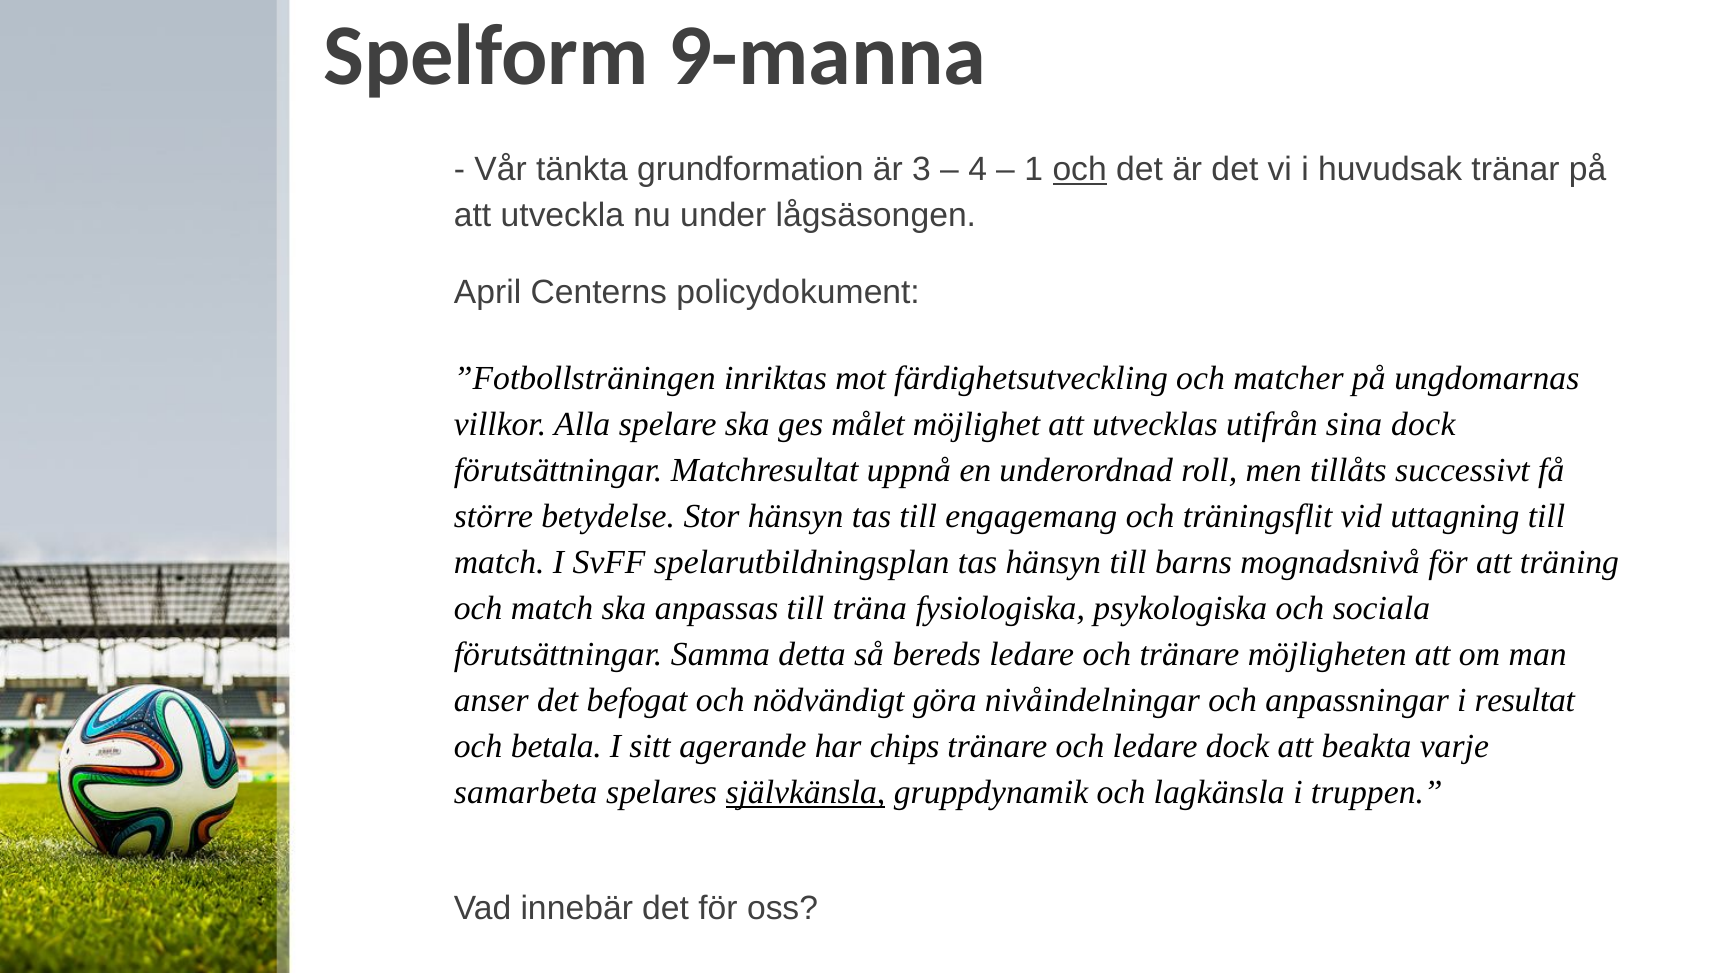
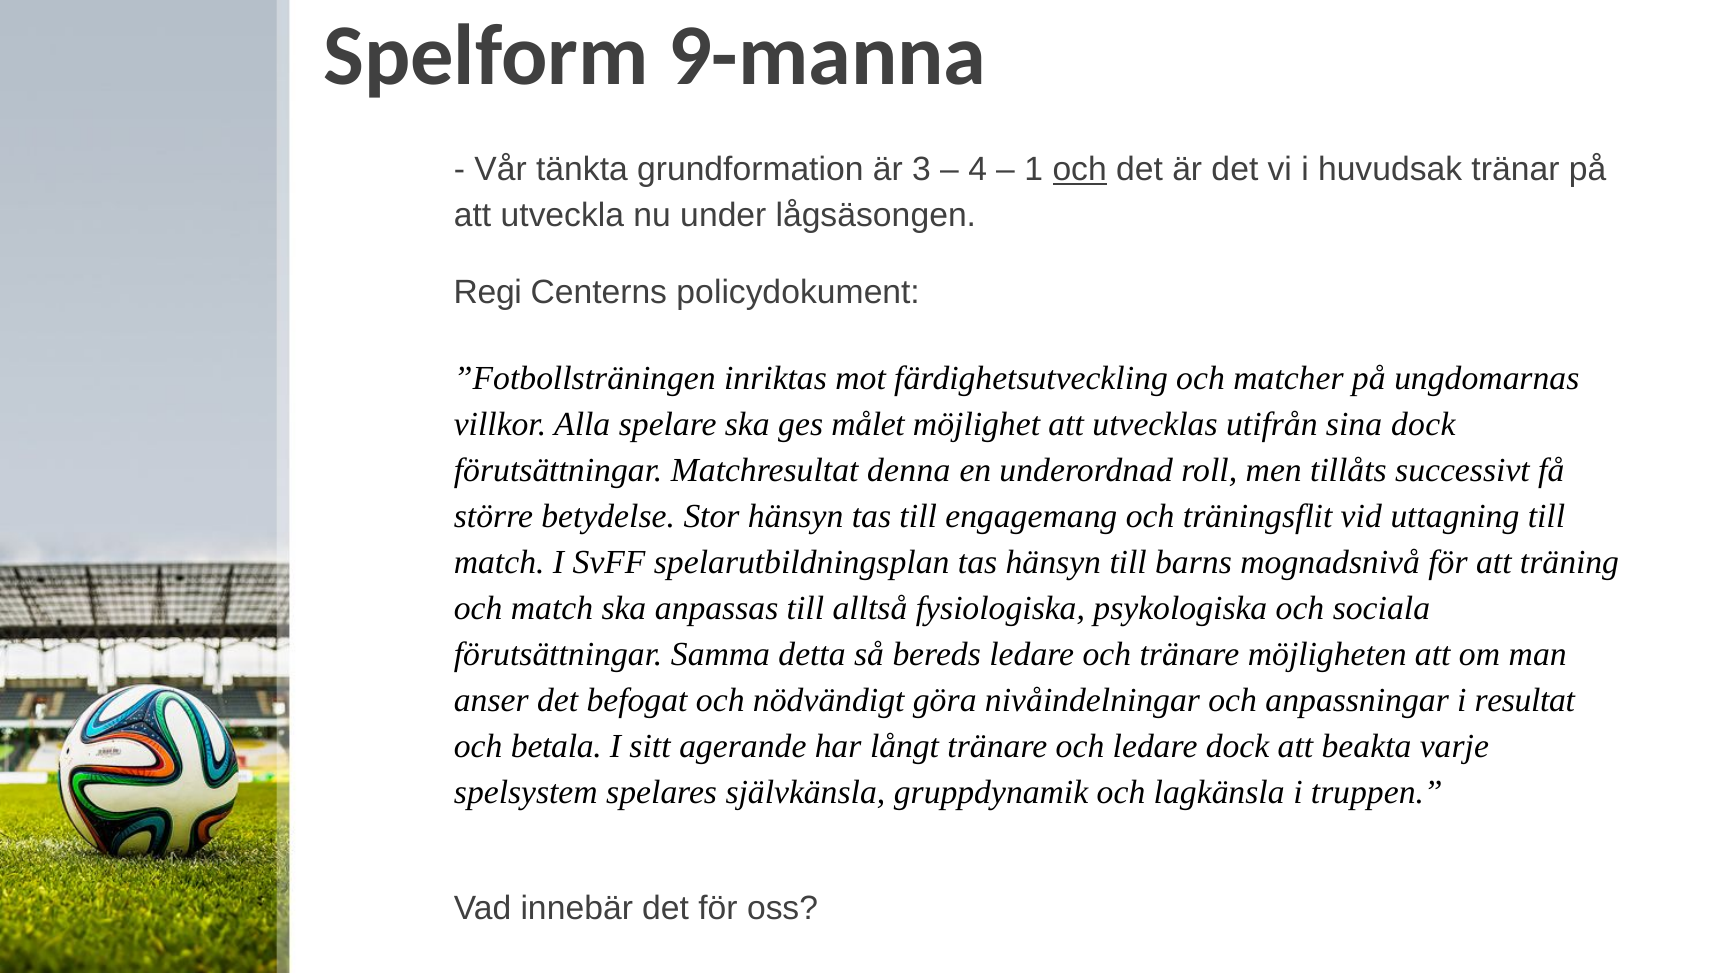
April: April -> Regi
uppnå: uppnå -> denna
träna: träna -> alltså
chips: chips -> långt
samarbeta: samarbeta -> spelsystem
självkänsla underline: present -> none
